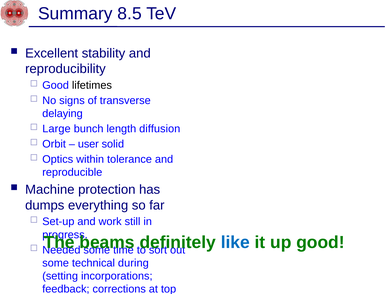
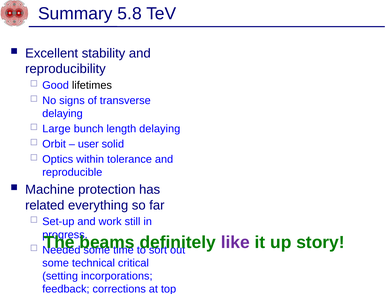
8.5: 8.5 -> 5.8
length diffusion: diffusion -> delaying
dumps: dumps -> related
like colour: blue -> purple
up good: good -> story
during: during -> critical
